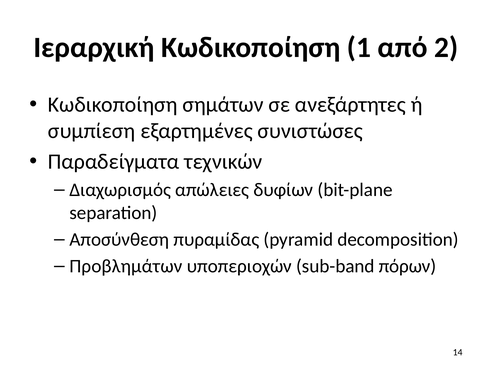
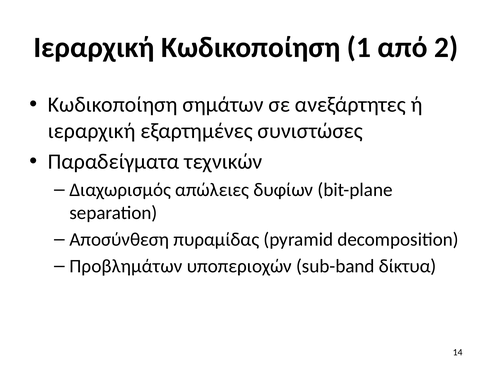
συμπίεση at (92, 131): συμπίεση -> ιεραρχική
πόρων: πόρων -> δίκτυα
